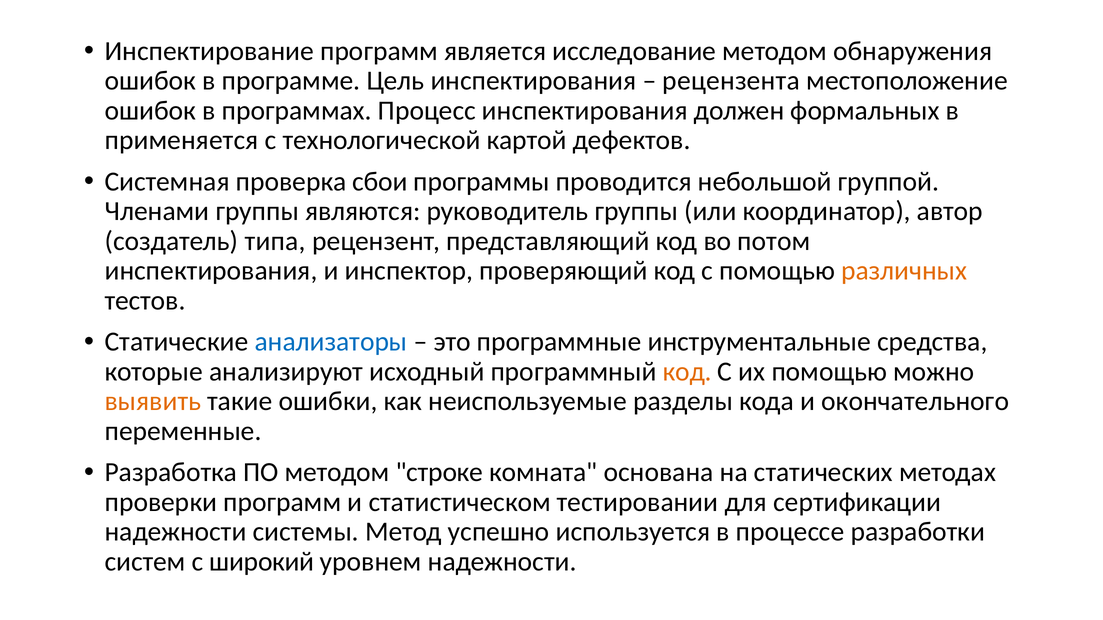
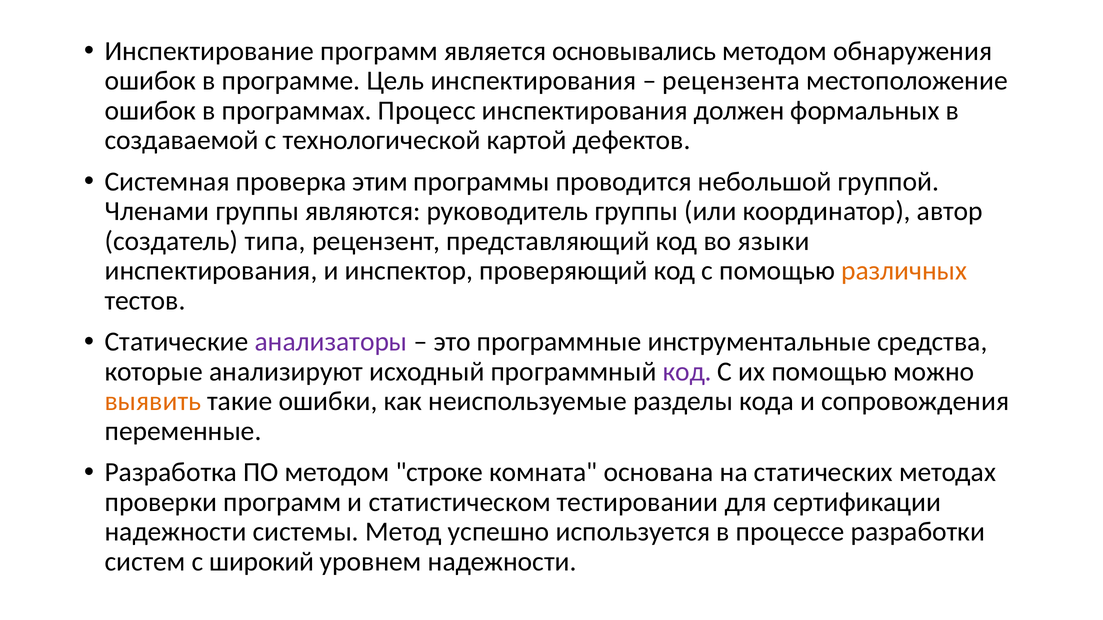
исследование: исследование -> основывались
применяется: применяется -> создаваемой
сбои: сбои -> этим
потом: потом -> языки
анализаторы colour: blue -> purple
код at (687, 372) colour: orange -> purple
окончательного: окончательного -> сопровождения
